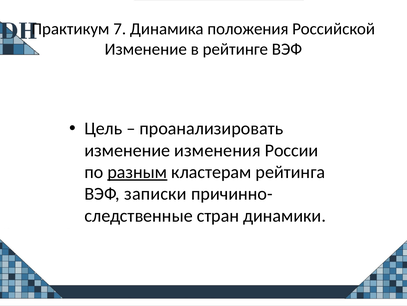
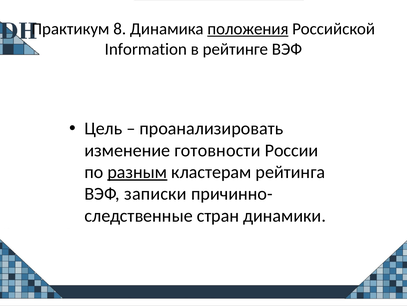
7: 7 -> 8
положения underline: none -> present
Изменение at (146, 49): Изменение -> Information
изменения: изменения -> готовности
